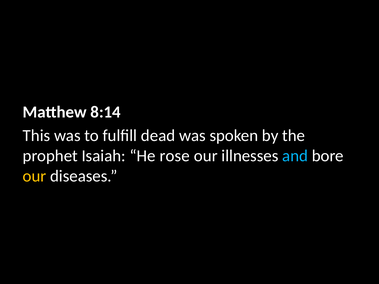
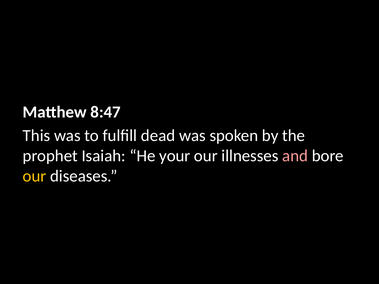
8:14: 8:14 -> 8:47
rose: rose -> your
and colour: light blue -> pink
